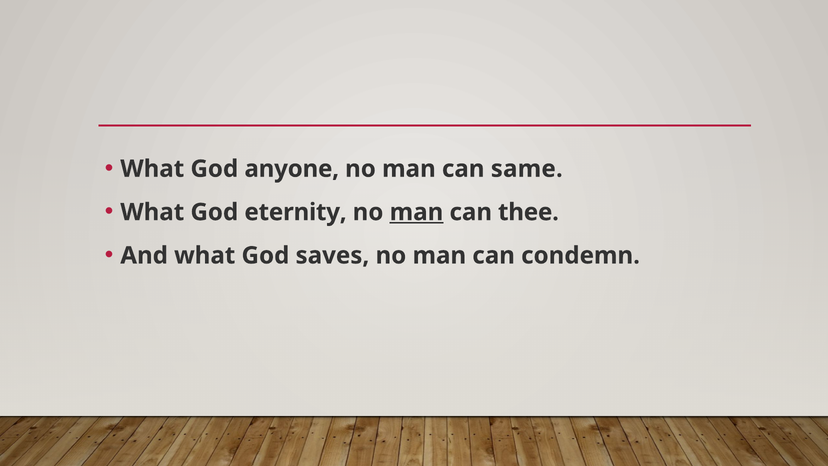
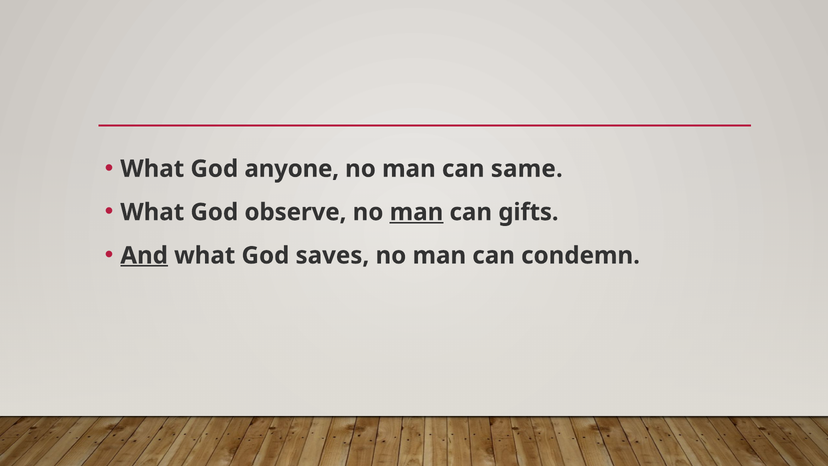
eternity: eternity -> observe
thee: thee -> gifts
And underline: none -> present
